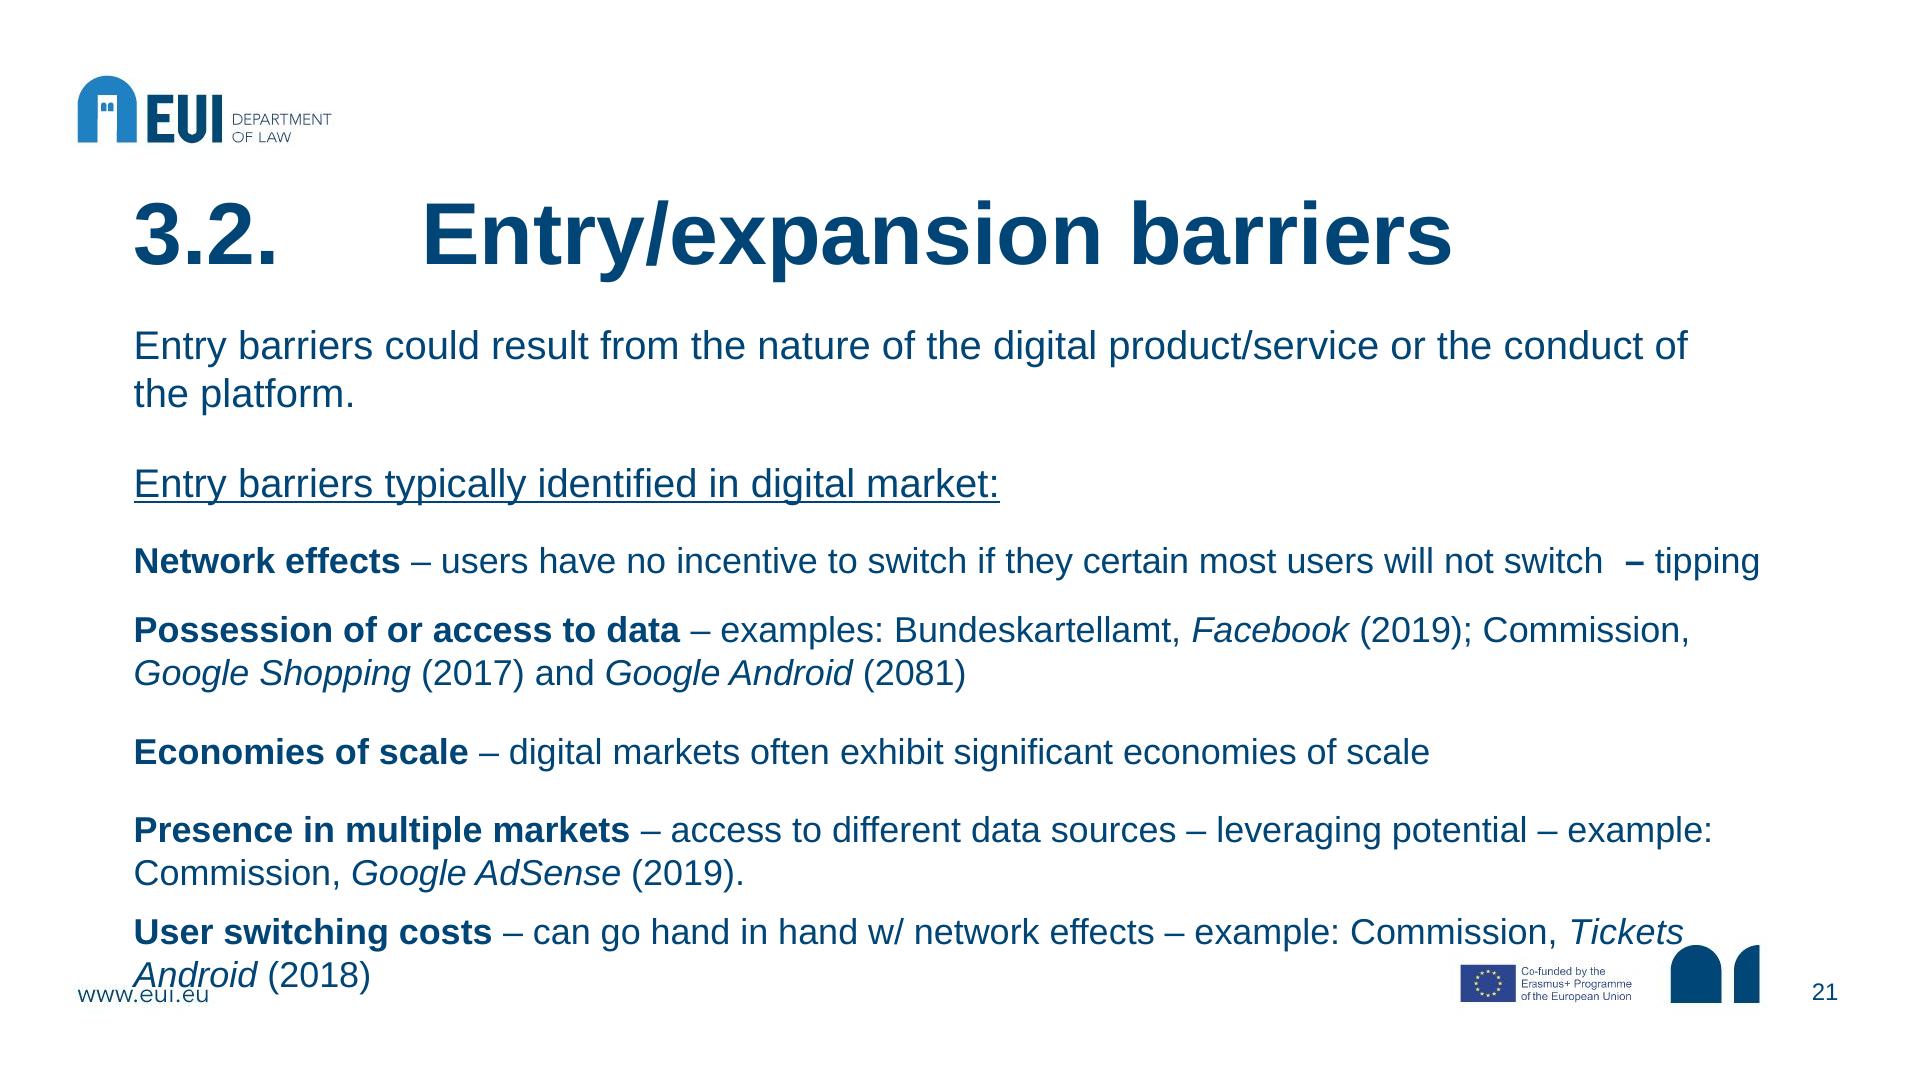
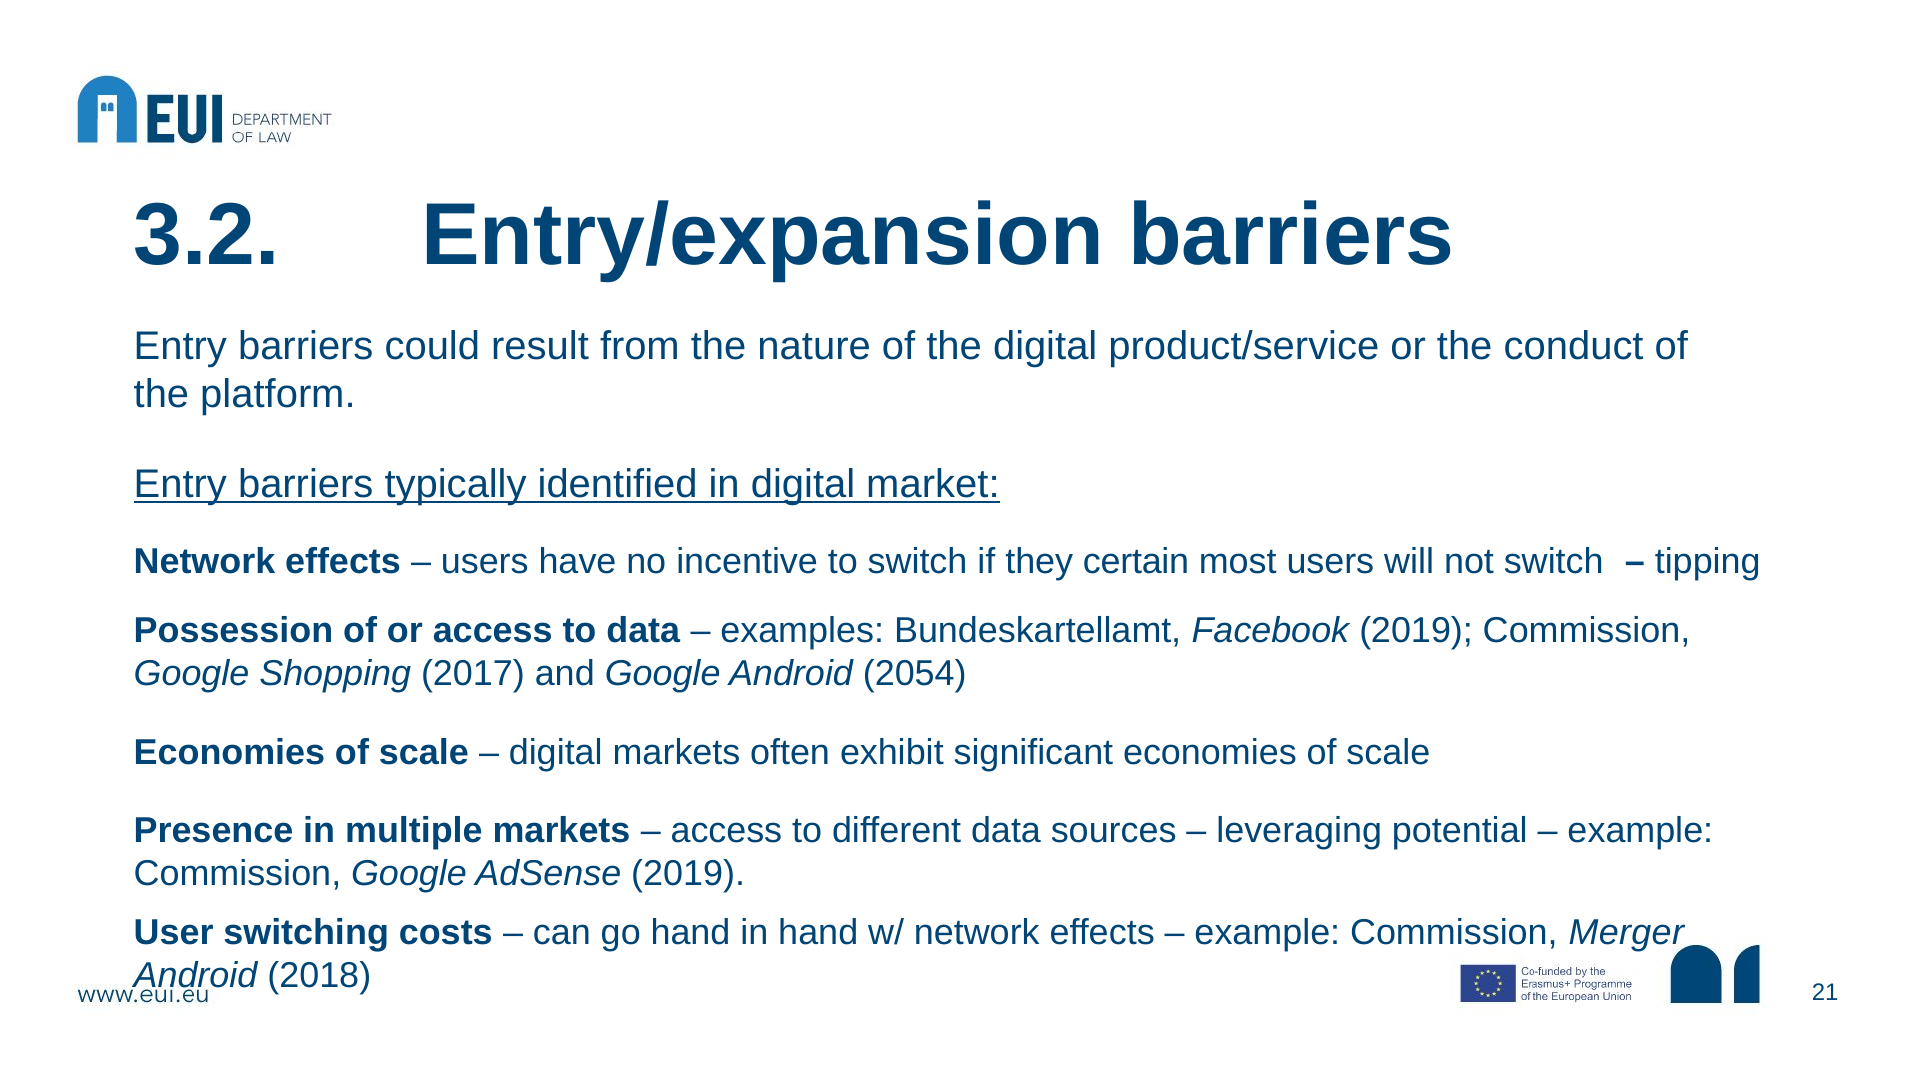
2081: 2081 -> 2054
Tickets: Tickets -> Merger
